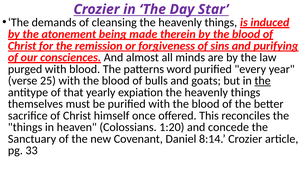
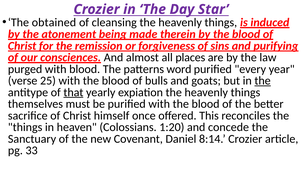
demands: demands -> obtained
minds: minds -> places
that underline: none -> present
